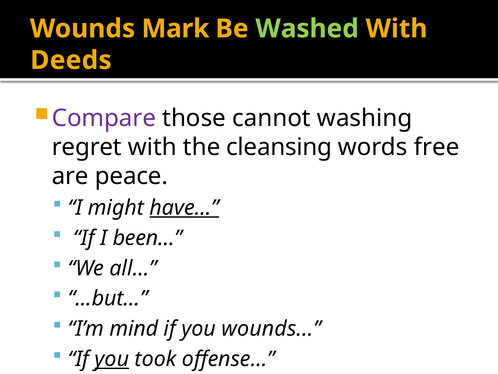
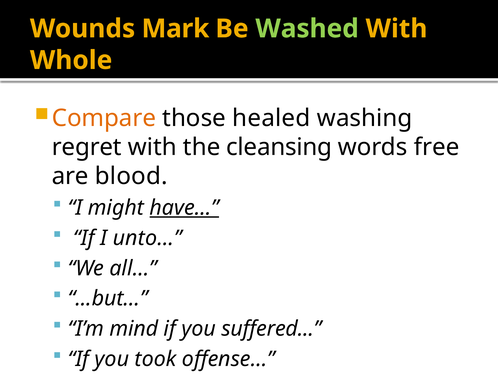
Deeds: Deeds -> Whole
Compare colour: purple -> orange
cannot: cannot -> healed
peace: peace -> blood
been…: been… -> unto…
you wounds: wounds -> suffered
you at (112, 359) underline: present -> none
